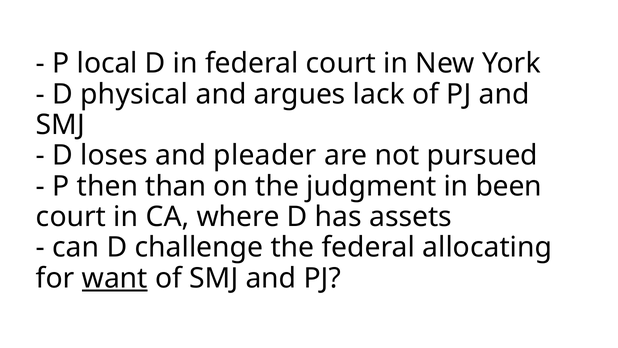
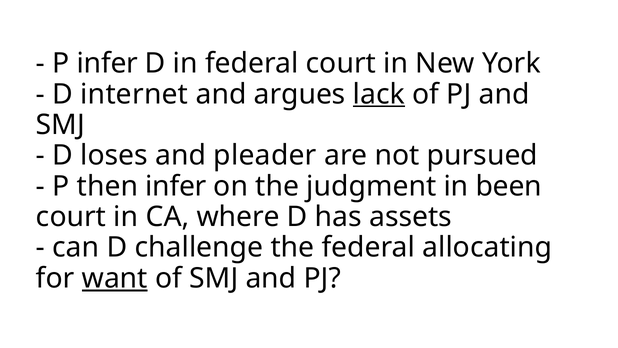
P local: local -> infer
physical: physical -> internet
lack underline: none -> present
then than: than -> infer
